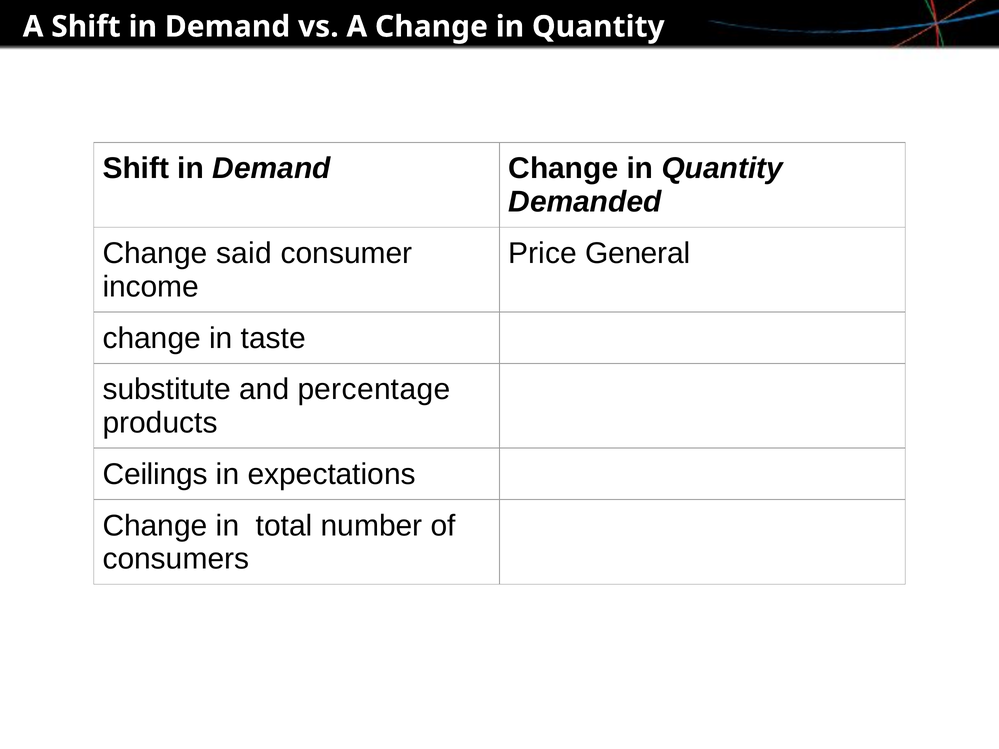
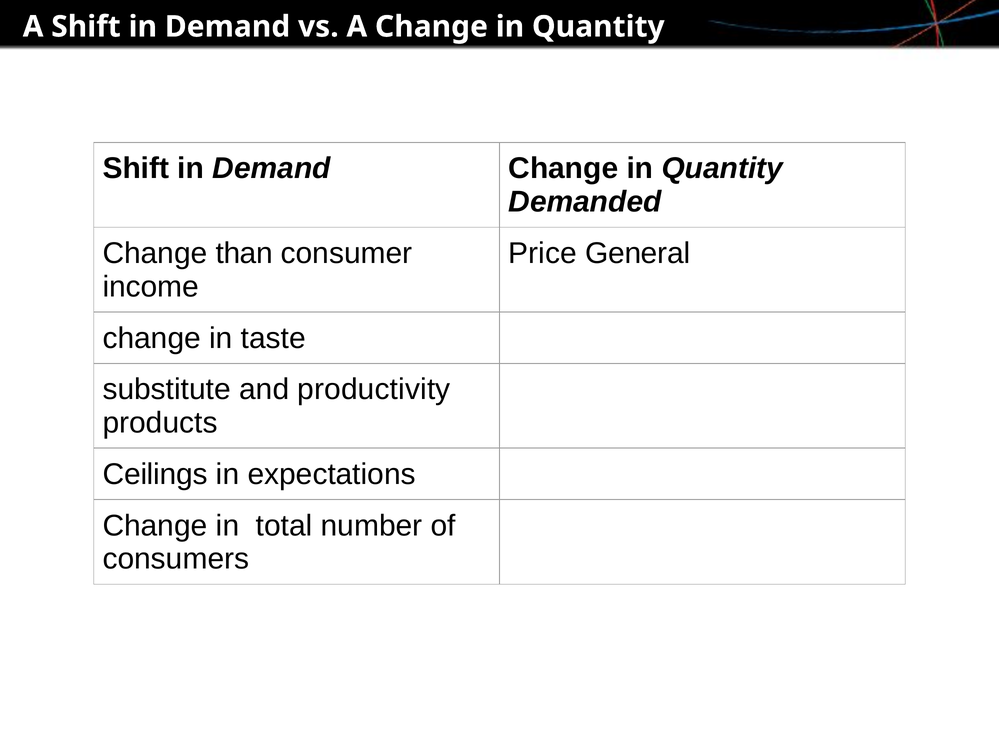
said: said -> than
percentage: percentage -> productivity
